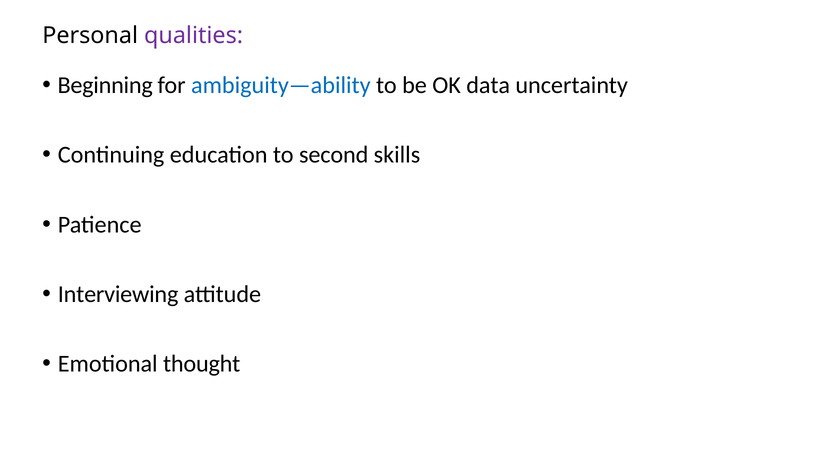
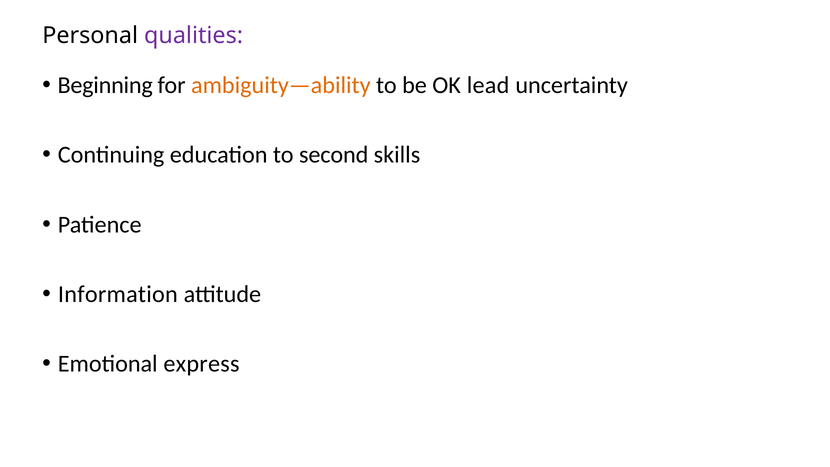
ambiguity—ability colour: blue -> orange
data: data -> lead
Interviewing: Interviewing -> Information
thought: thought -> express
